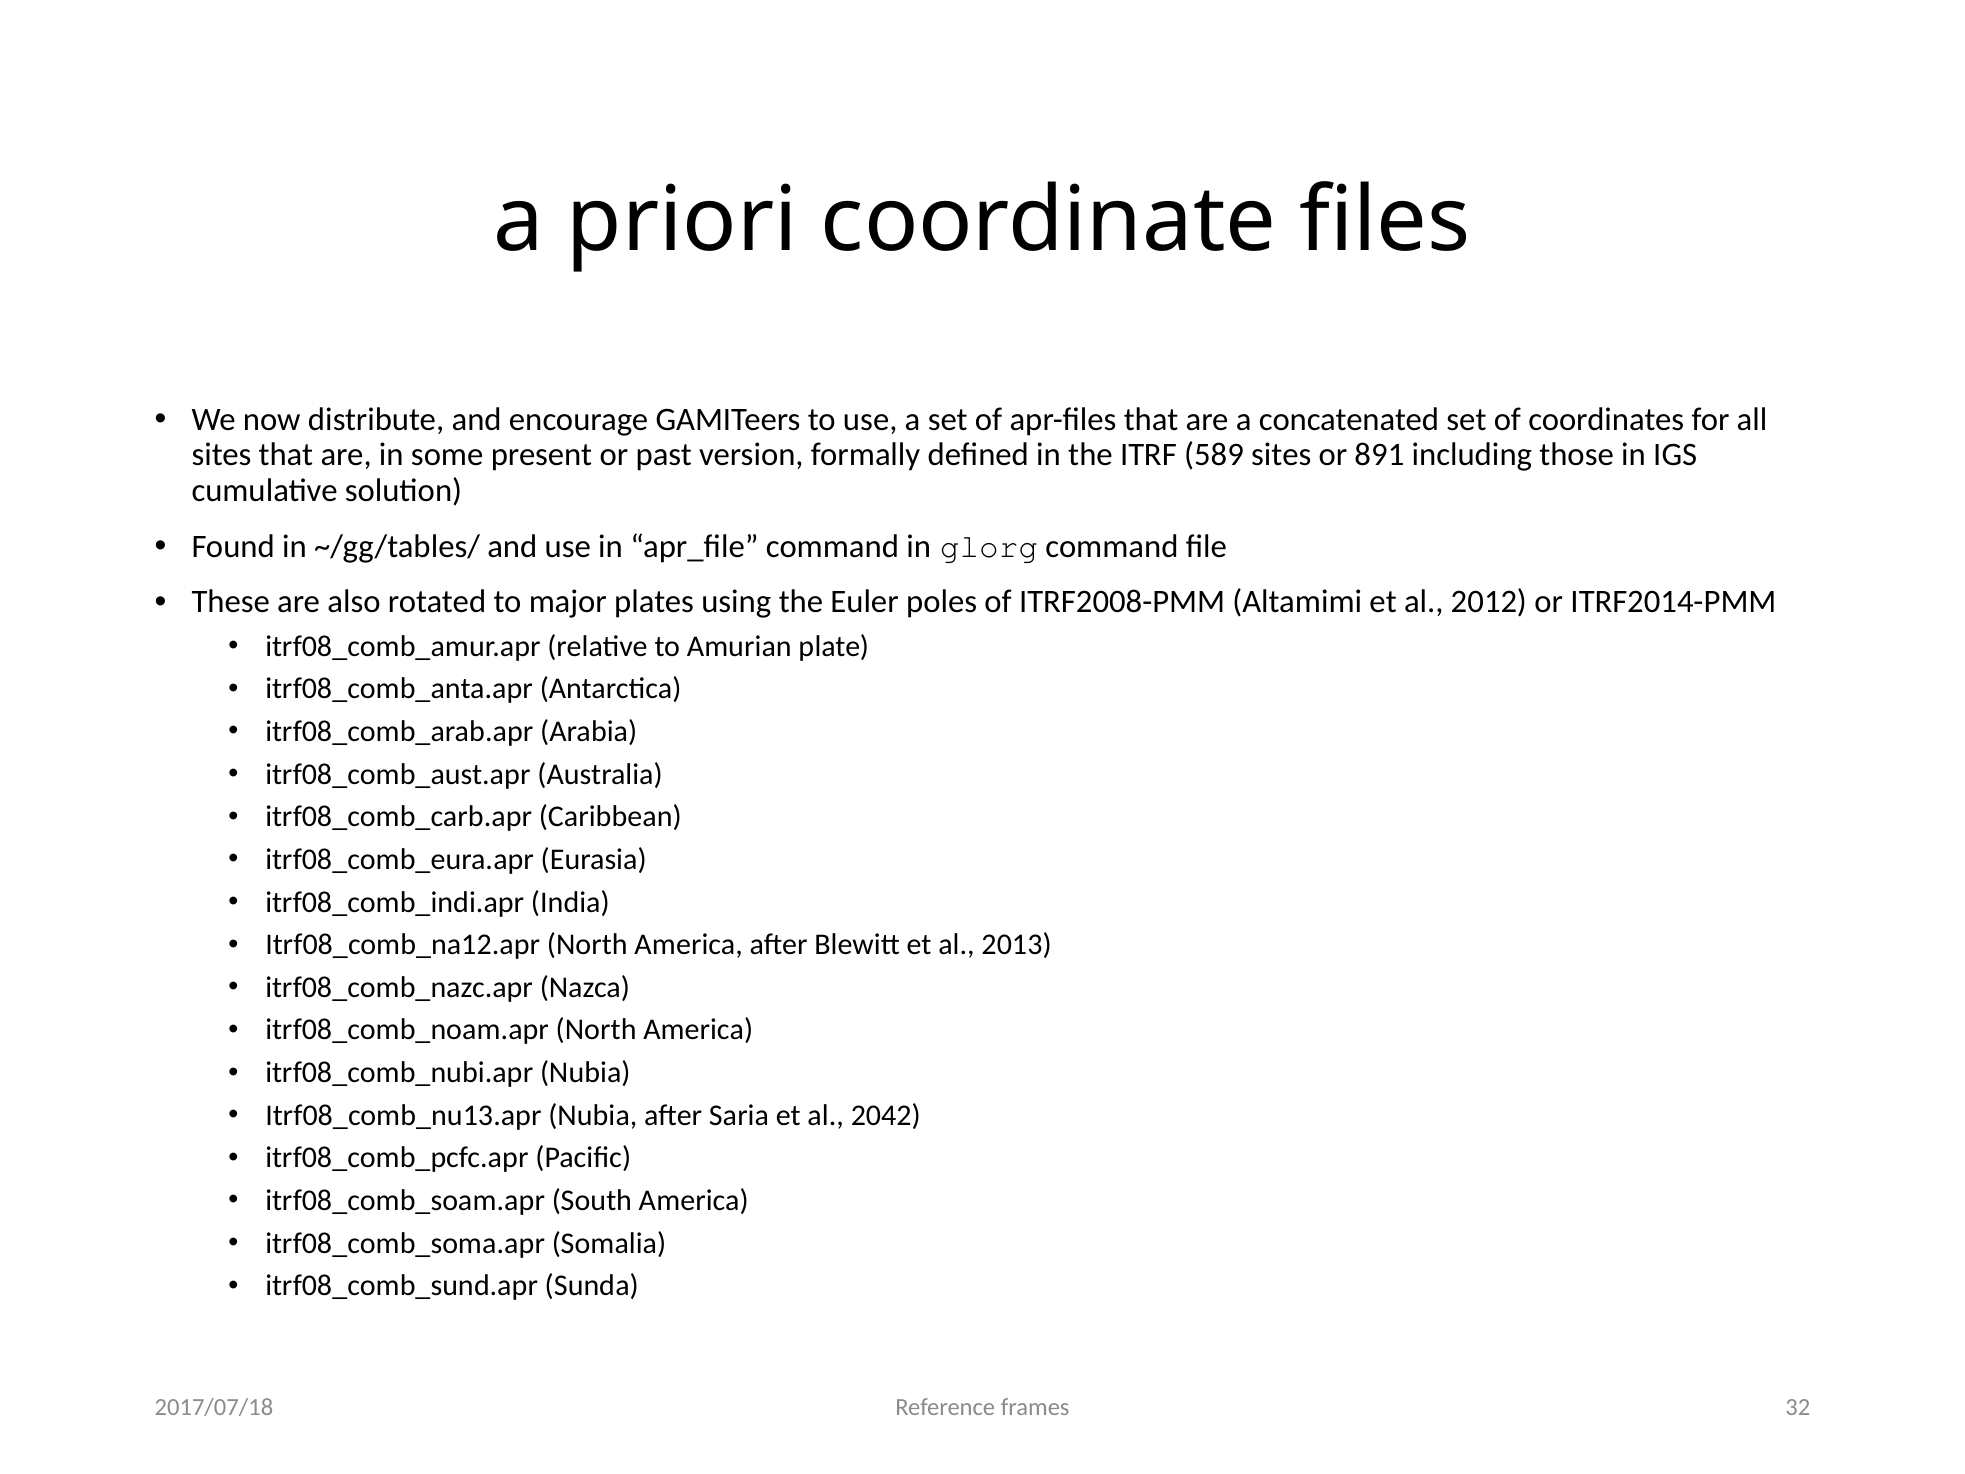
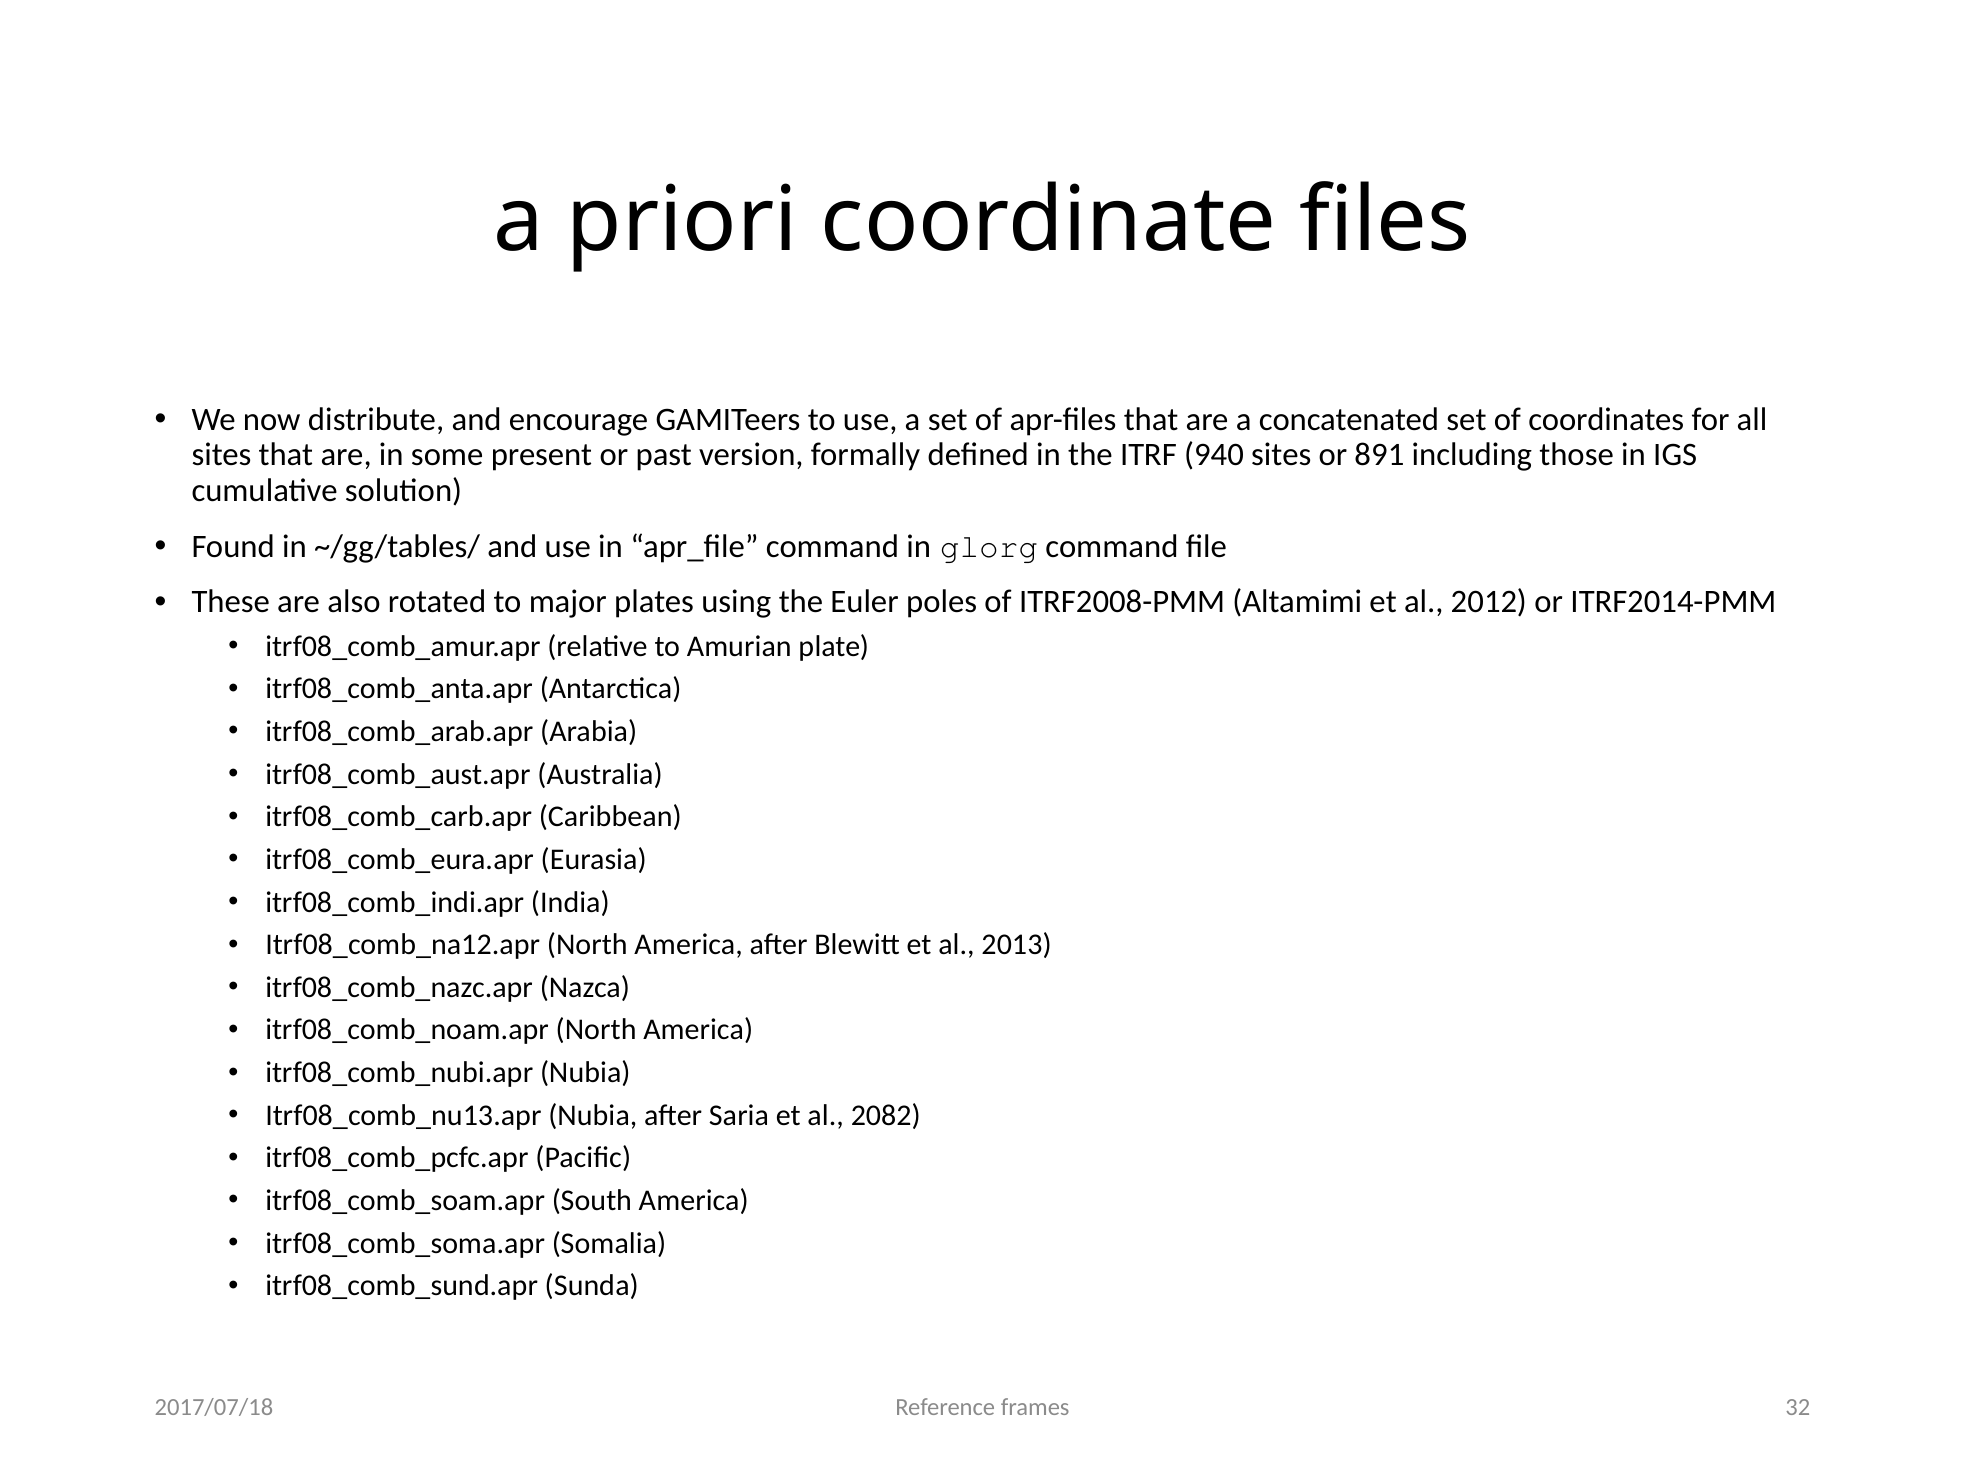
589: 589 -> 940
2042: 2042 -> 2082
